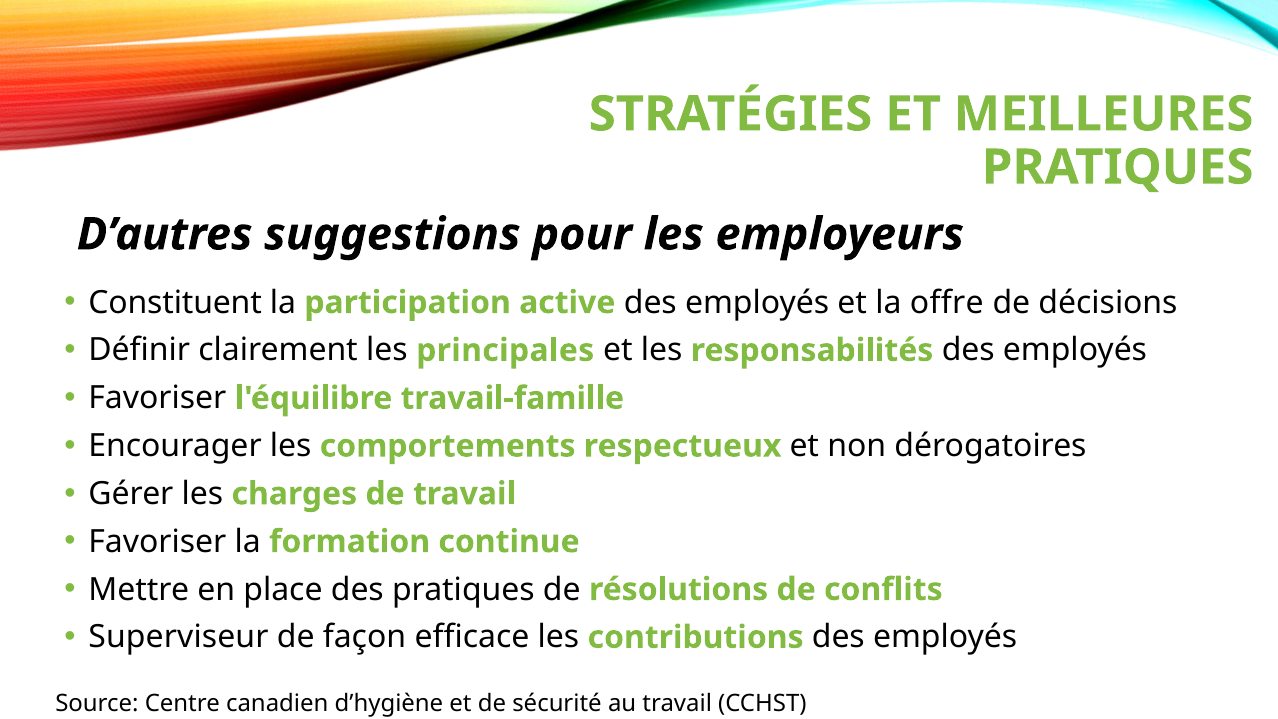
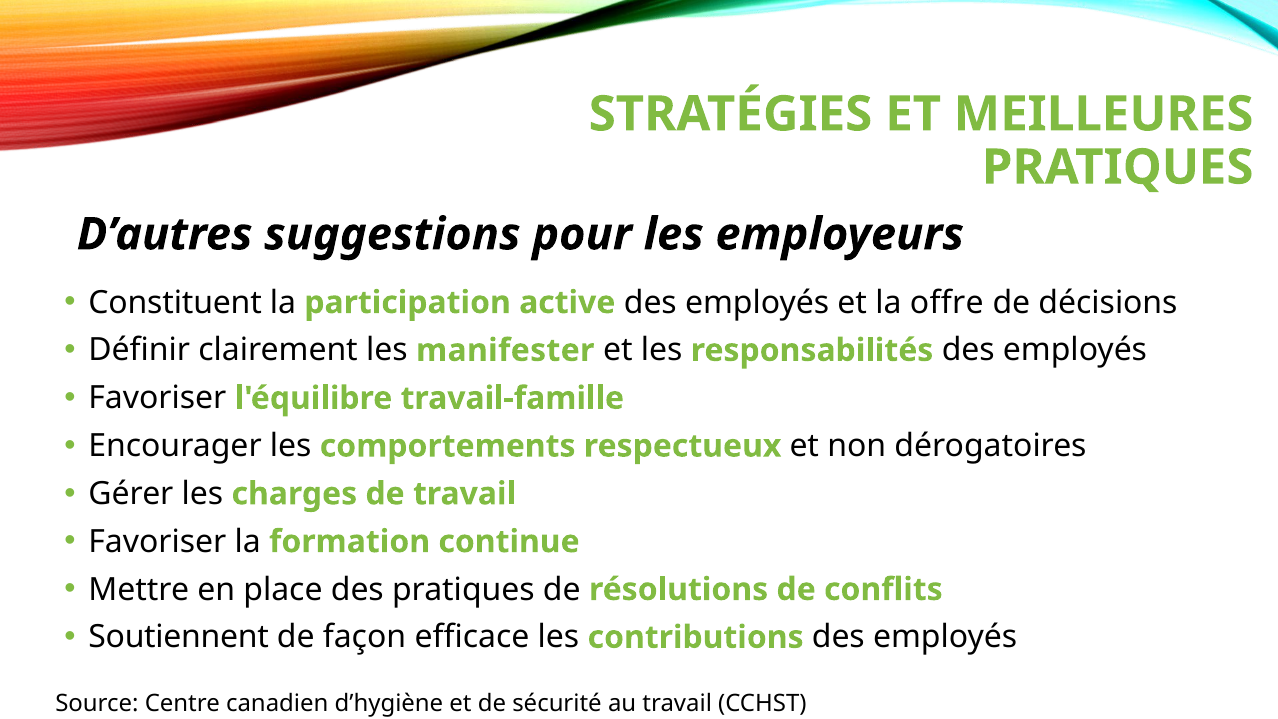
principales: principales -> manifester
Superviseur: Superviseur -> Soutiennent
